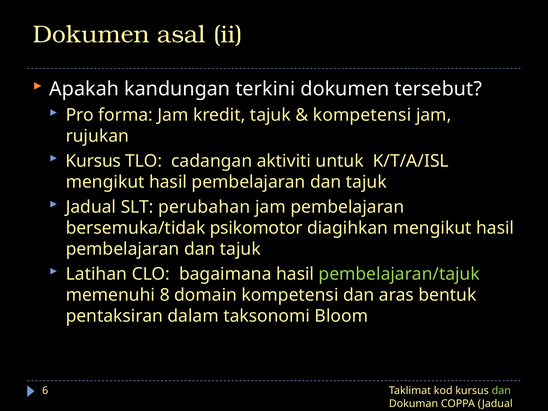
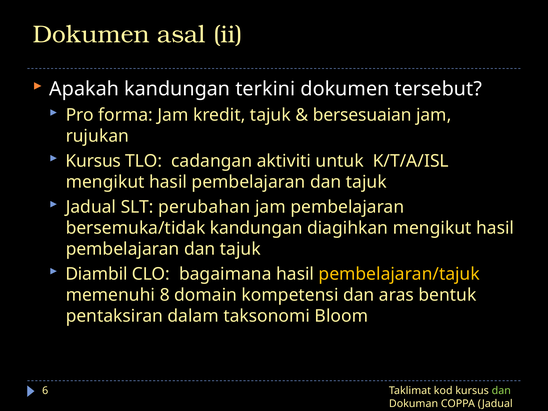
kompetensi at (362, 115): kompetensi -> bersesuaian
bersemuka/tidak psikomotor: psikomotor -> kandungan
Latihan: Latihan -> Diambil
pembelajaran/tajuk colour: light green -> yellow
